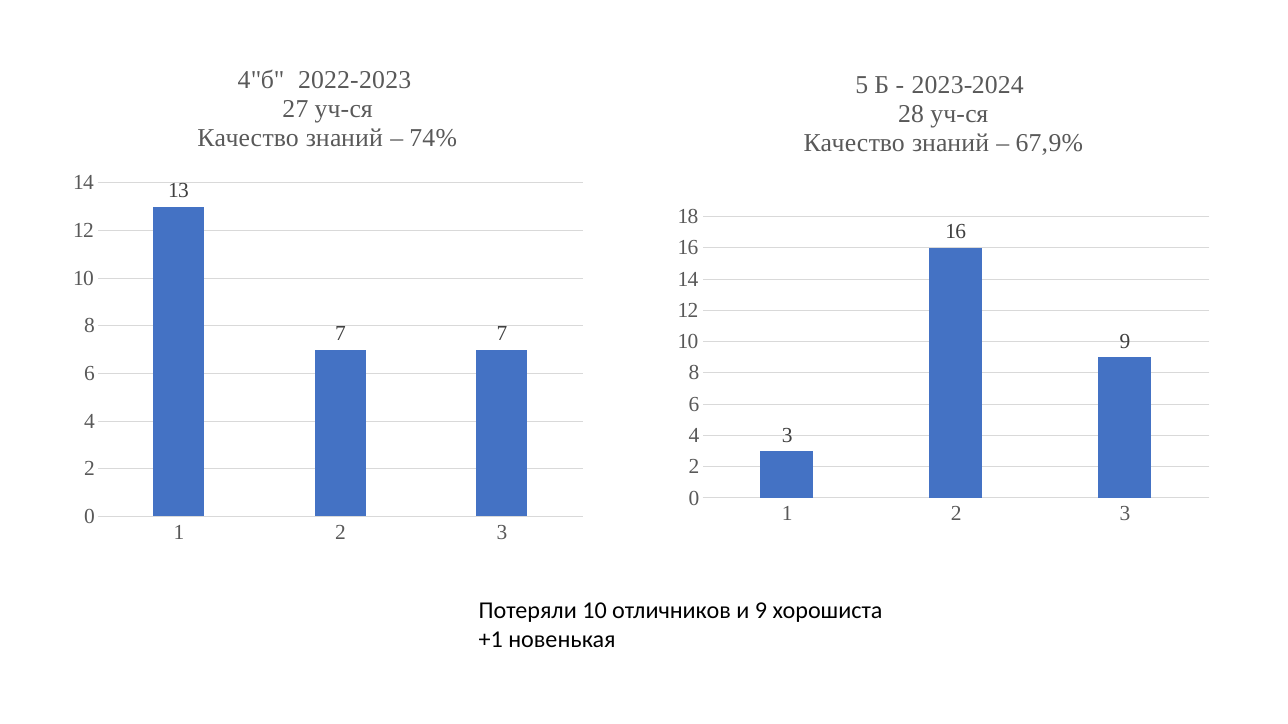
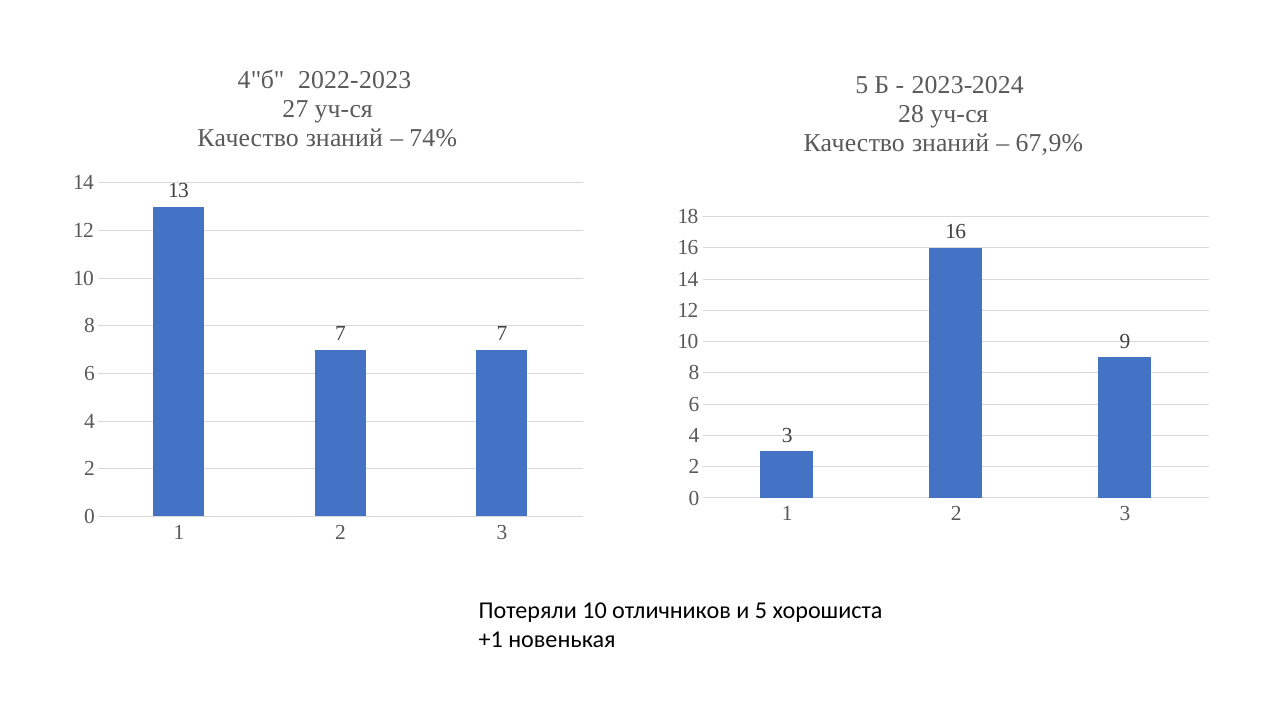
и 9: 9 -> 5
